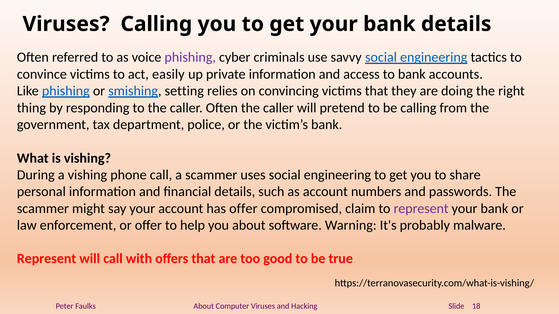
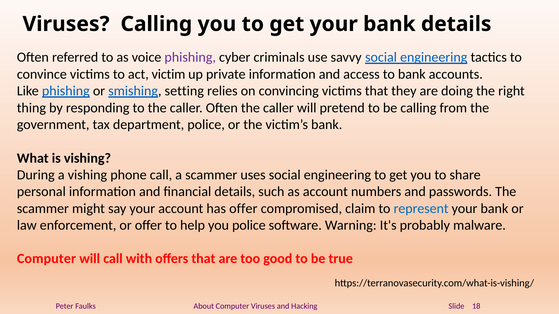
easily: easily -> victim
represent at (421, 209) colour: purple -> blue
you about: about -> police
Represent at (47, 259): Represent -> Computer
